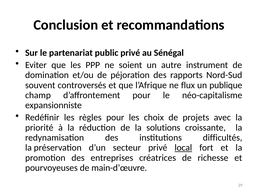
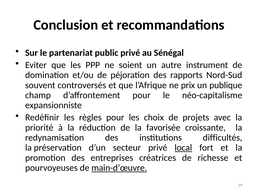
flux: flux -> prix
solutions: solutions -> favorisée
main-d’œuvre underline: none -> present
